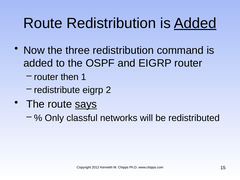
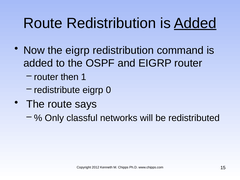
the three: three -> eigrp
2: 2 -> 0
says underline: present -> none
